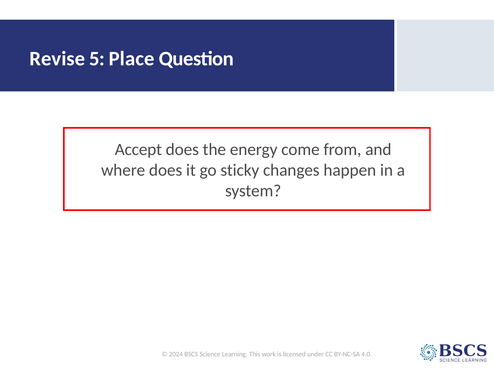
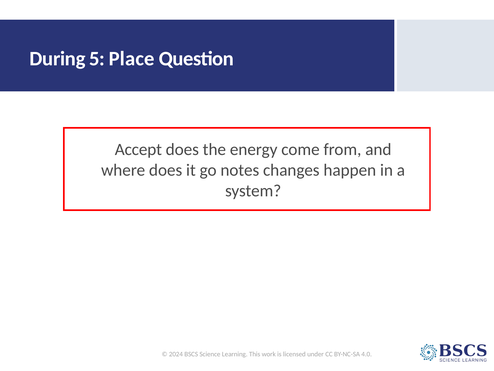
Revise: Revise -> During
sticky: sticky -> notes
